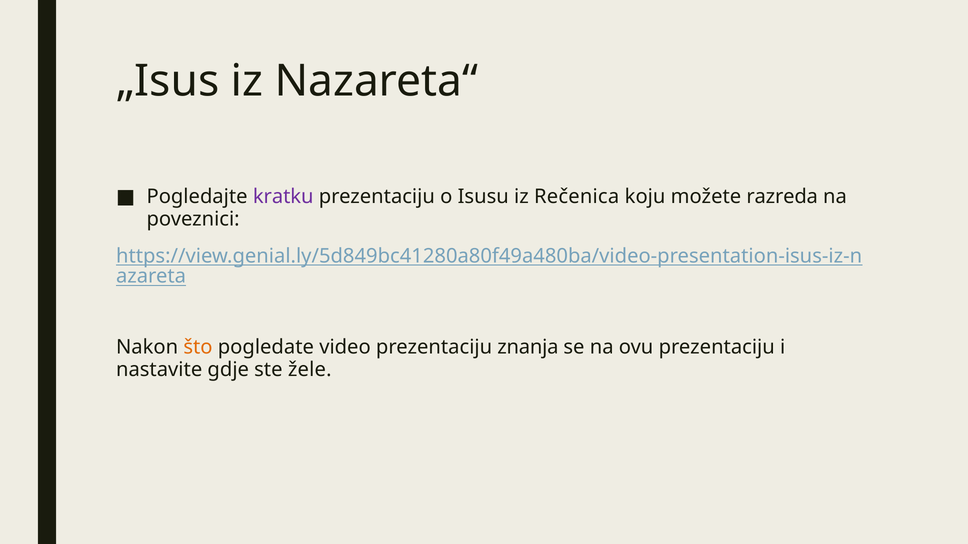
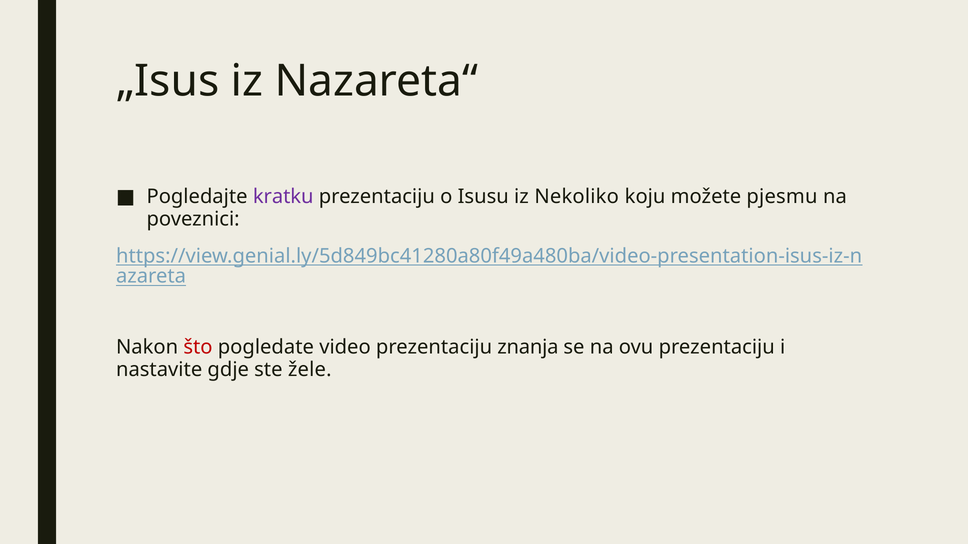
Rečenica: Rečenica -> Nekoliko
razreda: razreda -> pjesmu
što colour: orange -> red
